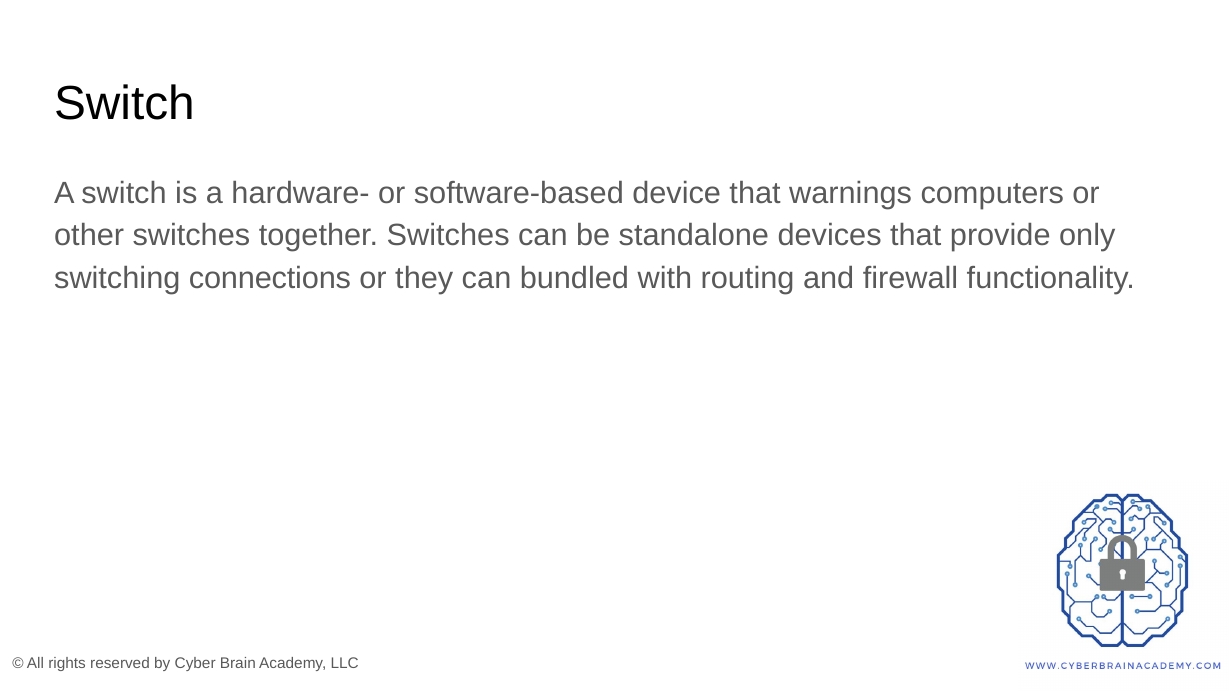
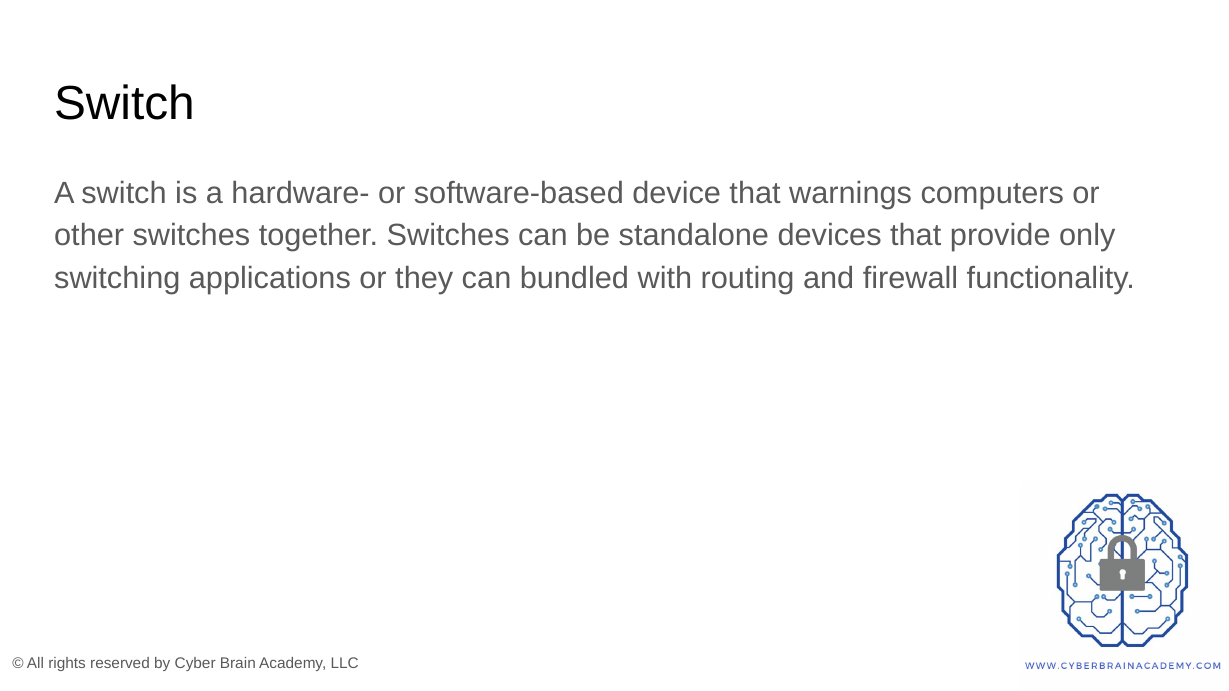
connections: connections -> applications
